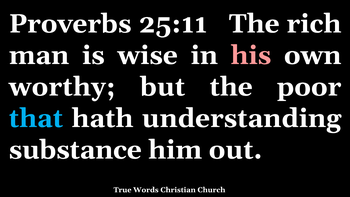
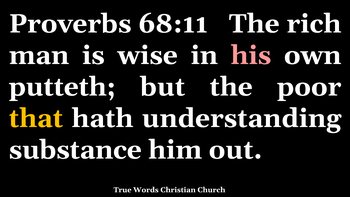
25:11: 25:11 -> 68:11
worthy: worthy -> putteth
that colour: light blue -> yellow
